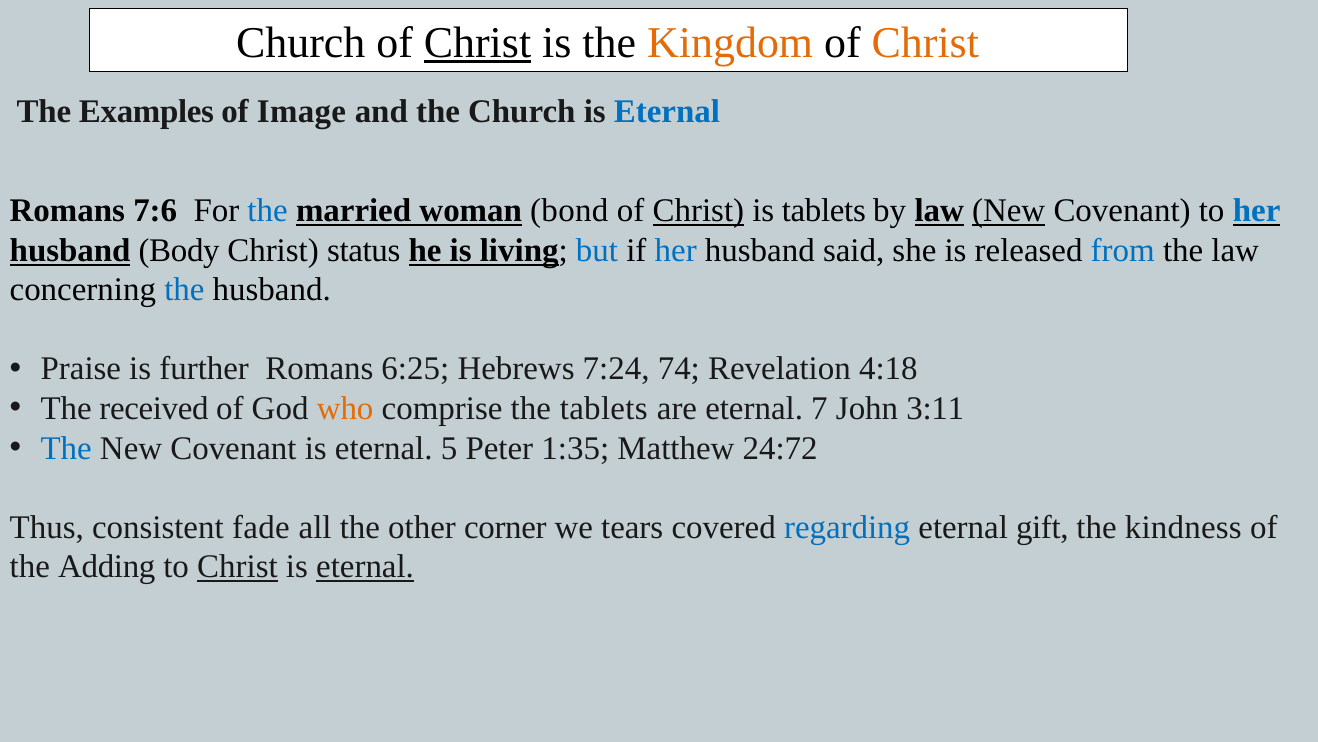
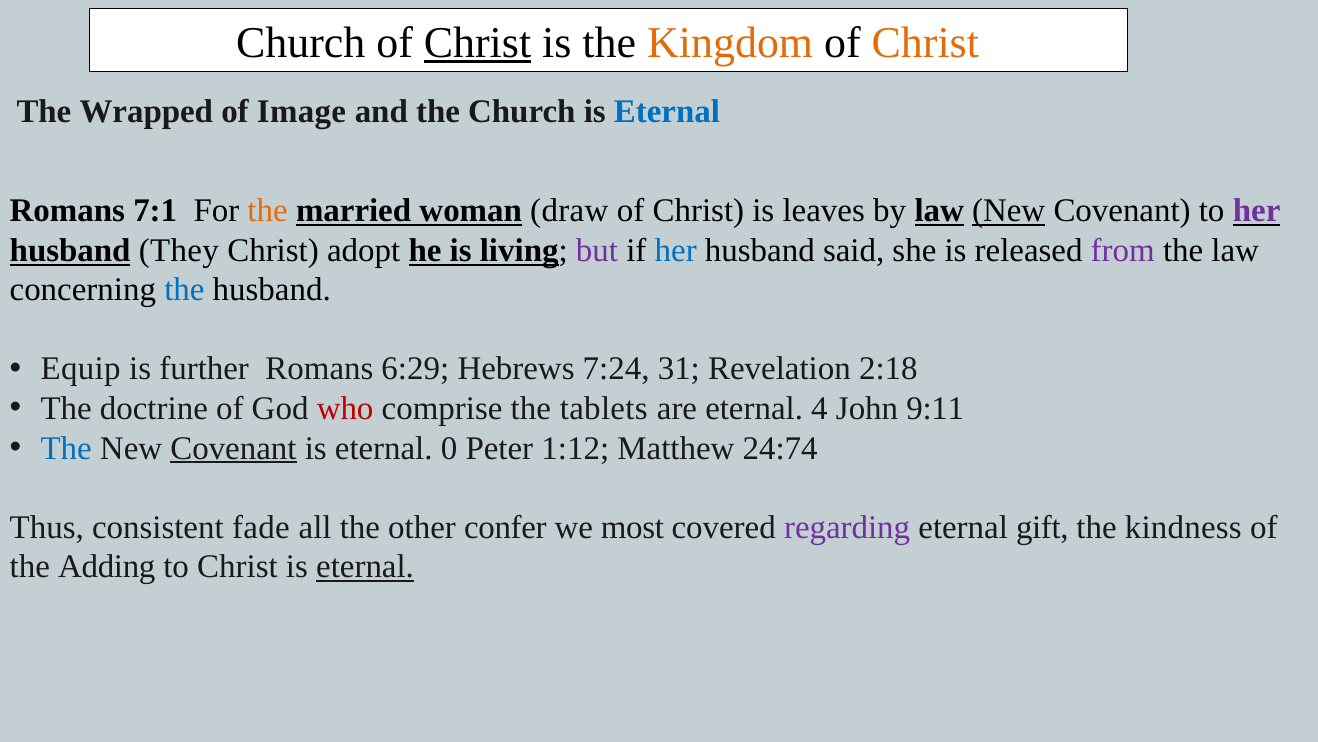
Examples: Examples -> Wrapped
7:6: 7:6 -> 7:1
the at (268, 211) colour: blue -> orange
bond: bond -> draw
Christ at (698, 211) underline: present -> none
is tablets: tablets -> leaves
her at (1257, 211) colour: blue -> purple
Body: Body -> They
status: status -> adopt
but colour: blue -> purple
from colour: blue -> purple
Praise: Praise -> Equip
6:25: 6:25 -> 6:29
74: 74 -> 31
4:18: 4:18 -> 2:18
received: received -> doctrine
who colour: orange -> red
7: 7 -> 4
3:11: 3:11 -> 9:11
Covenant at (233, 448) underline: none -> present
5: 5 -> 0
1:35: 1:35 -> 1:12
24:72: 24:72 -> 24:74
corner: corner -> confer
tears: tears -> most
regarding colour: blue -> purple
Christ at (237, 566) underline: present -> none
